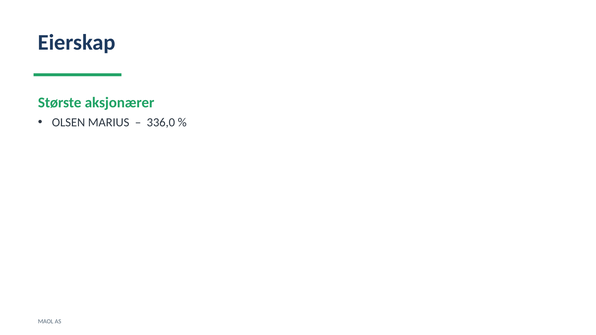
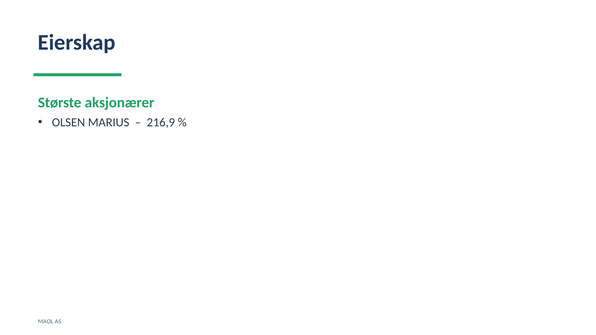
336,0: 336,0 -> 216,9
